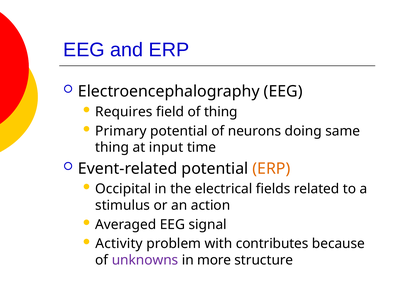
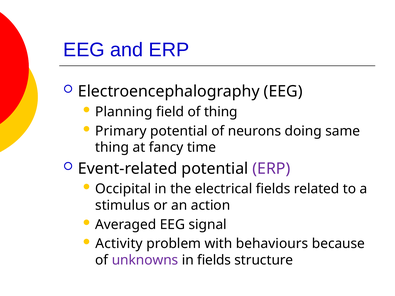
Requires: Requires -> Planning
input: input -> fancy
ERP at (271, 169) colour: orange -> purple
contributes: contributes -> behaviours
in more: more -> fields
